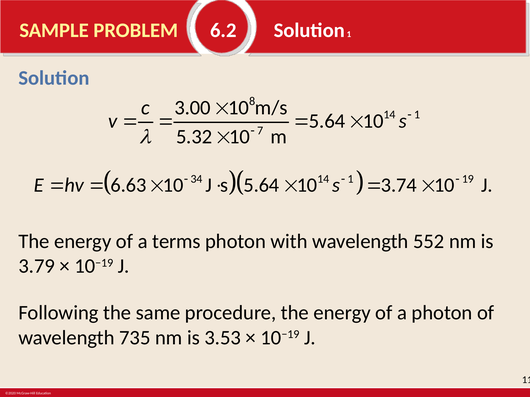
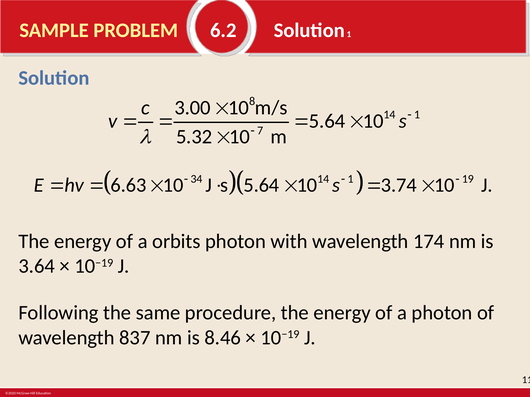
terms: terms -> orbits
552: 552 -> 174
3.79: 3.79 -> 3.64
735: 735 -> 837
3.53: 3.53 -> 8.46
